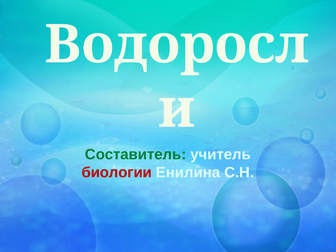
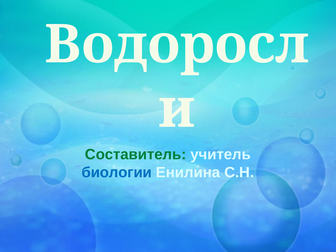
биологии colour: red -> blue
